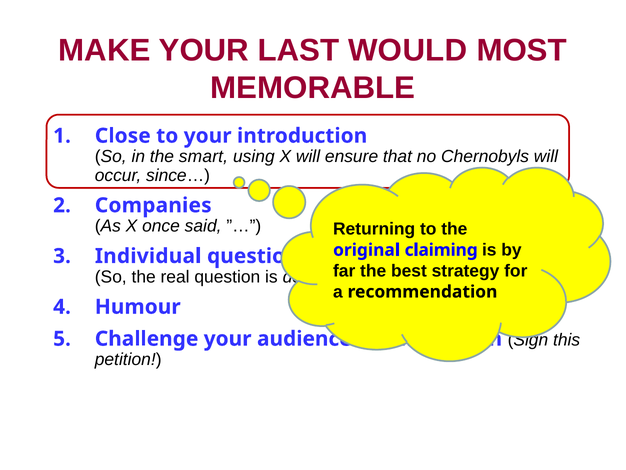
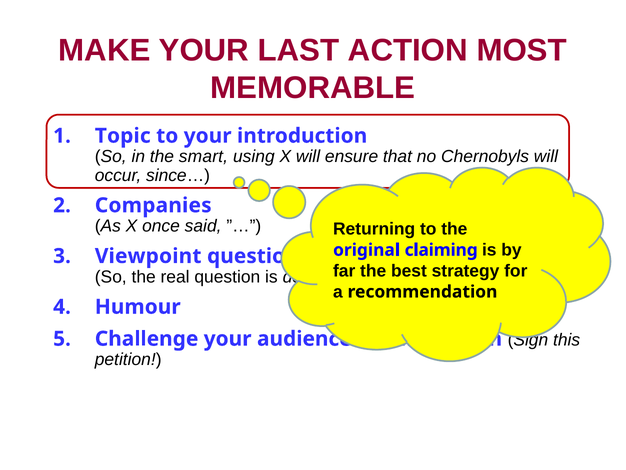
LAST WOULD: WOULD -> ACTION
Close: Close -> Topic
Individual: Individual -> Viewpoint
